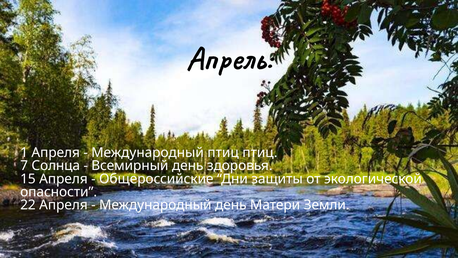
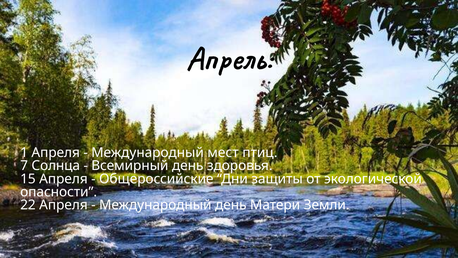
Международный птиц: птиц -> мест
